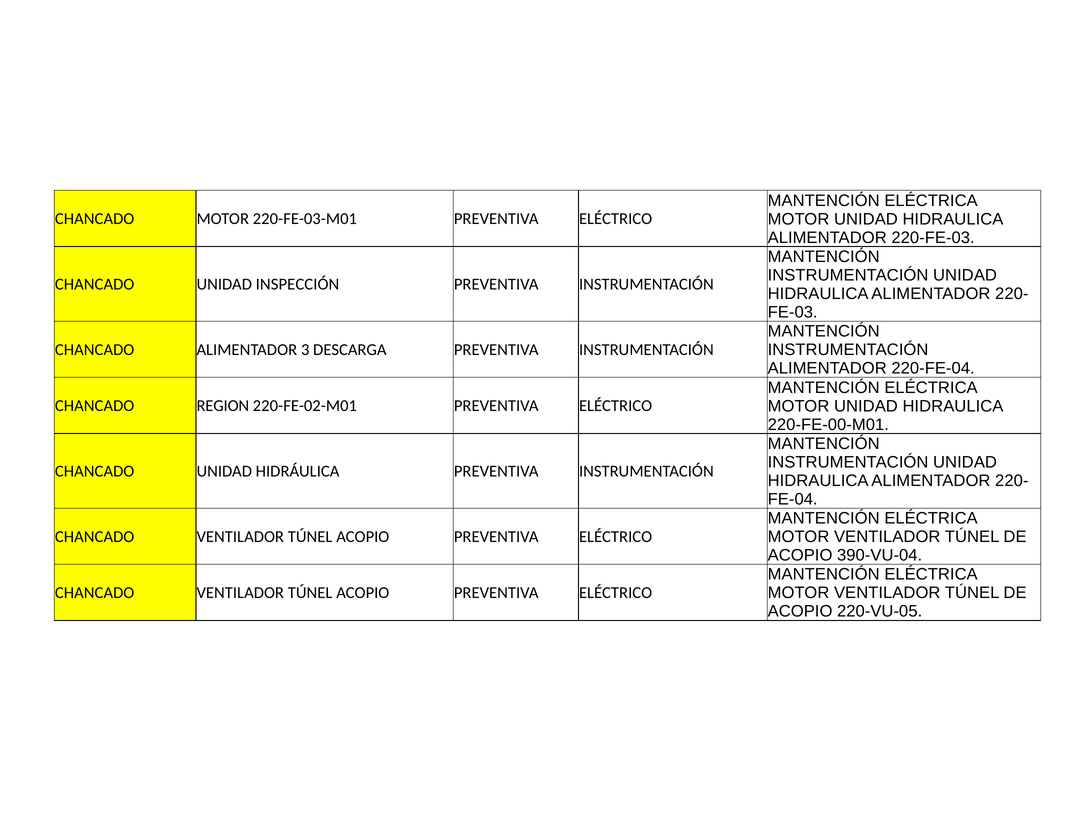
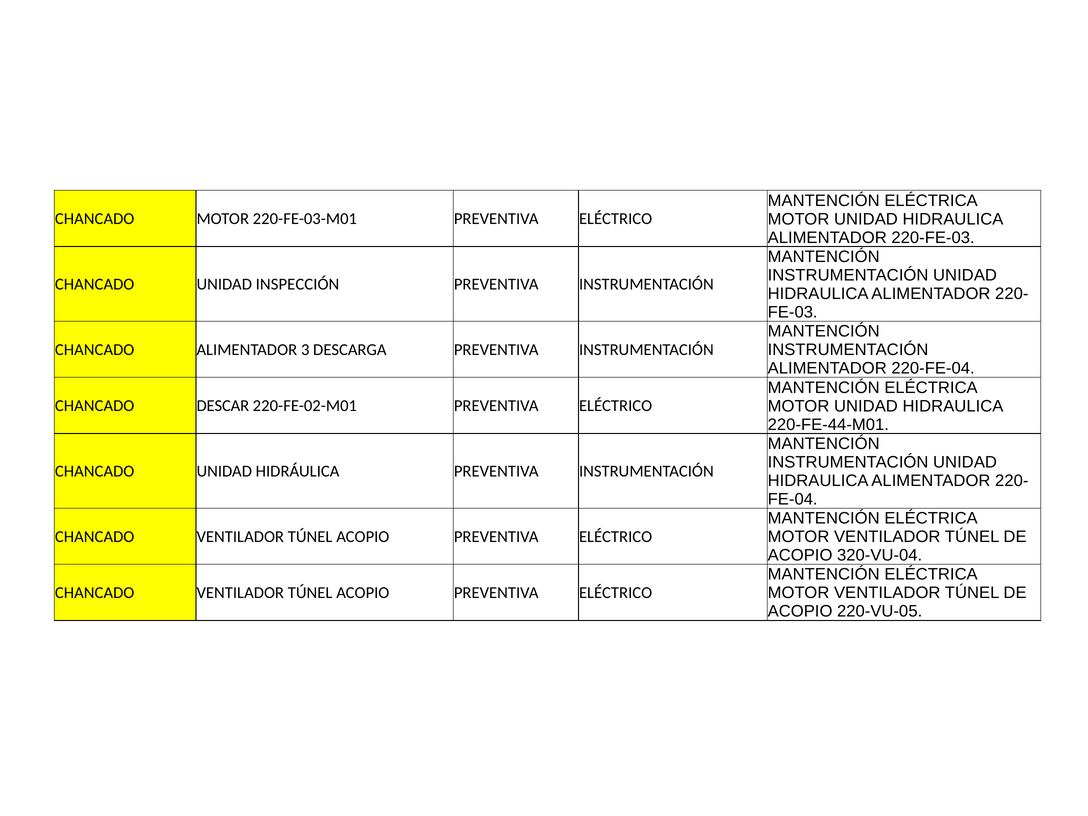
REGION: REGION -> DESCAR
220-FE-00-M01: 220-FE-00-M01 -> 220-FE-44-M01
390-VU-04: 390-VU-04 -> 320-VU-04
